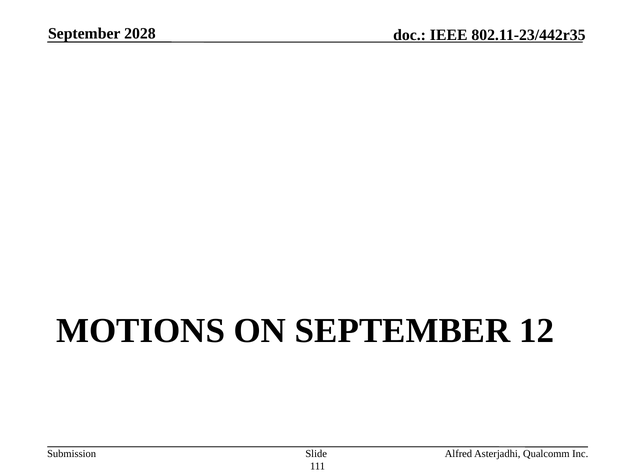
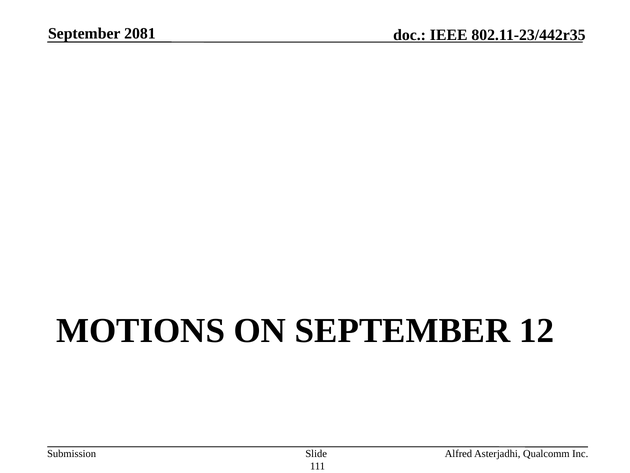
2028: 2028 -> 2081
